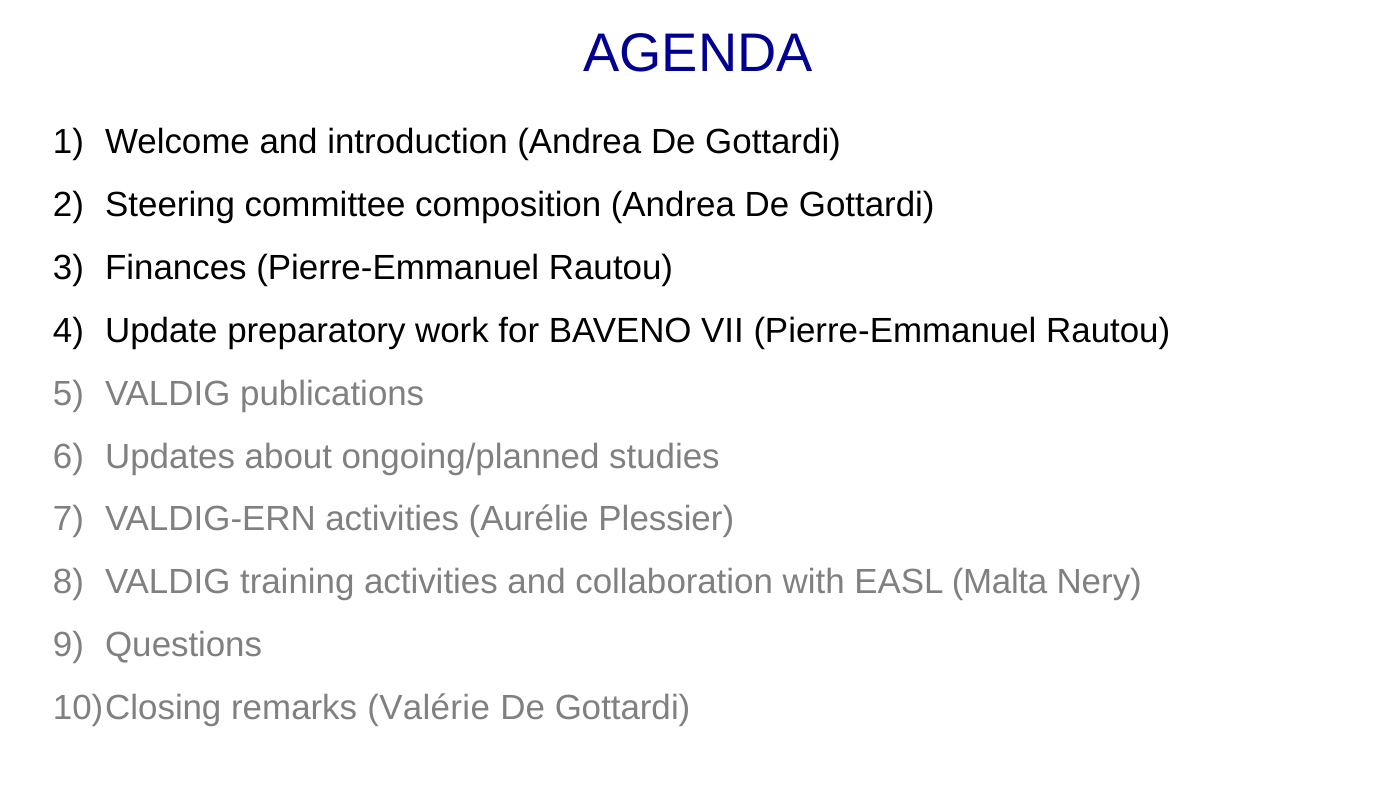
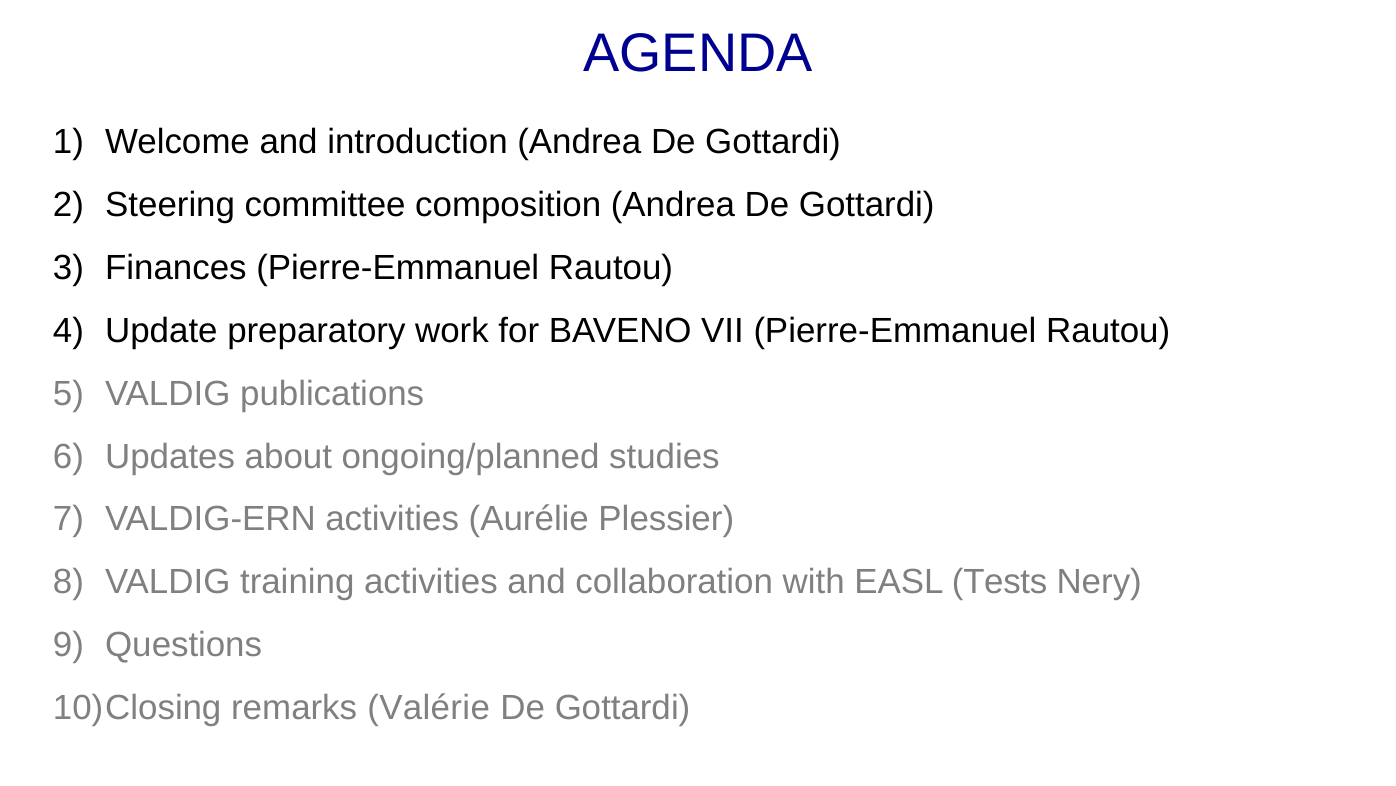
Malta: Malta -> Tests
